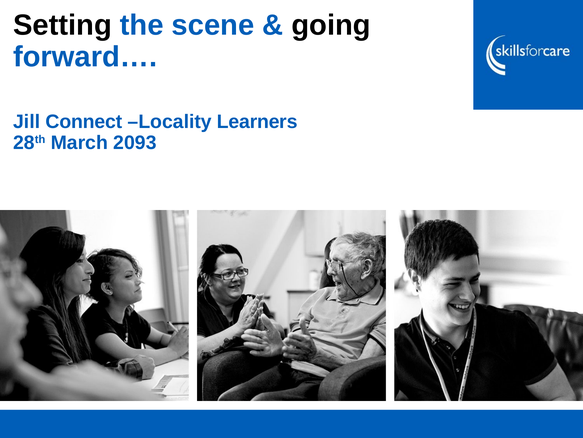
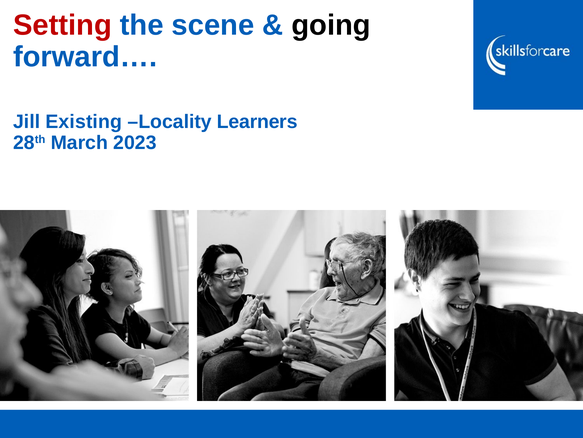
Setting colour: black -> red
Connect: Connect -> Existing
2093: 2093 -> 2023
